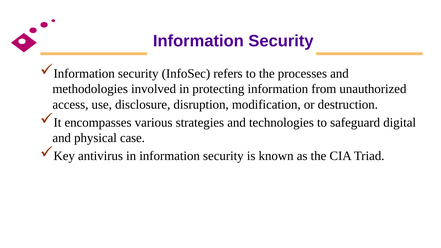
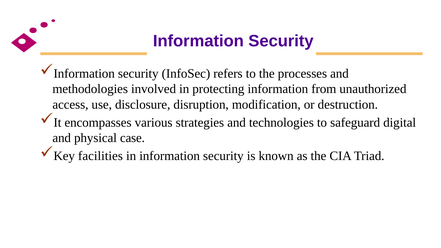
antivirus: antivirus -> facilities
